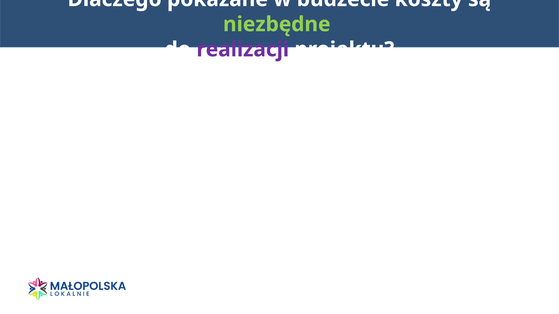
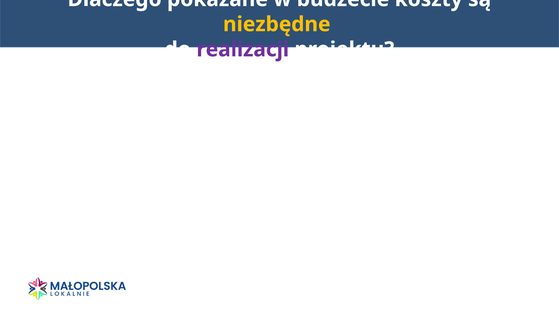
niezbędne colour: light green -> yellow
